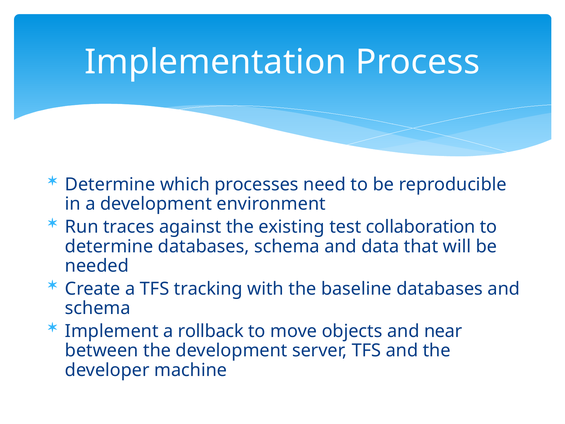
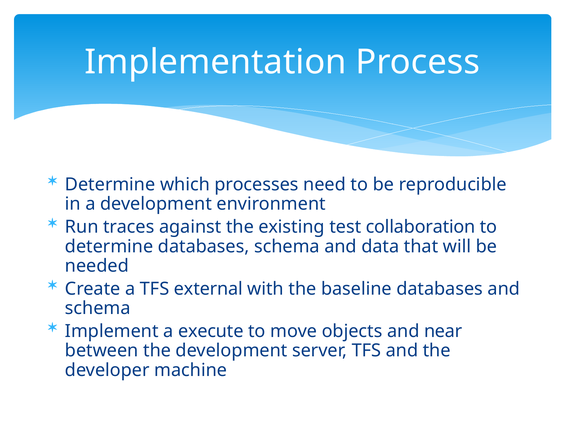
tracking: tracking -> external
rollback: rollback -> execute
